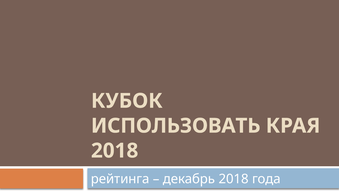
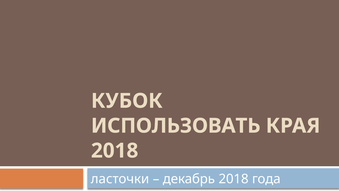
рейтинга: рейтинга -> ласточки
